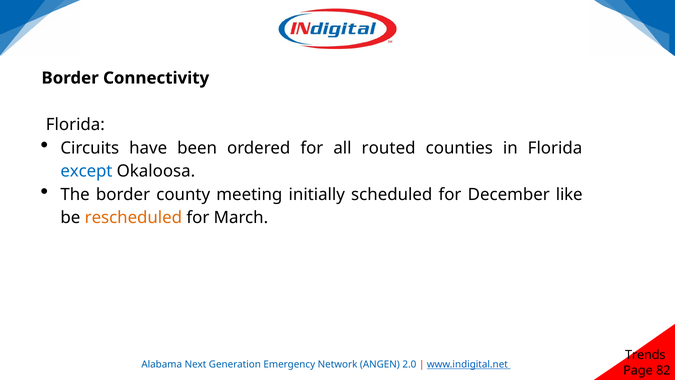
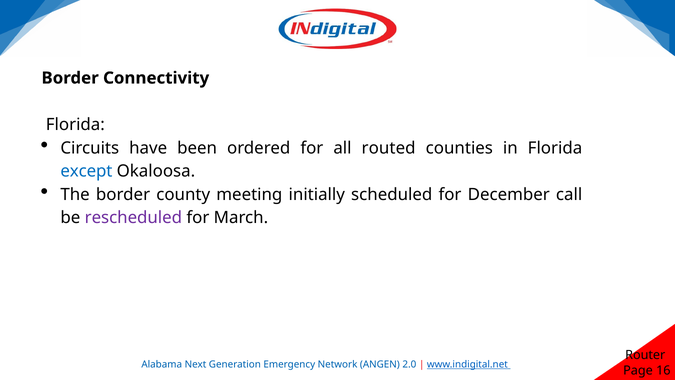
like: like -> call
rescheduled colour: orange -> purple
Trends: Trends -> Router
82: 82 -> 16
